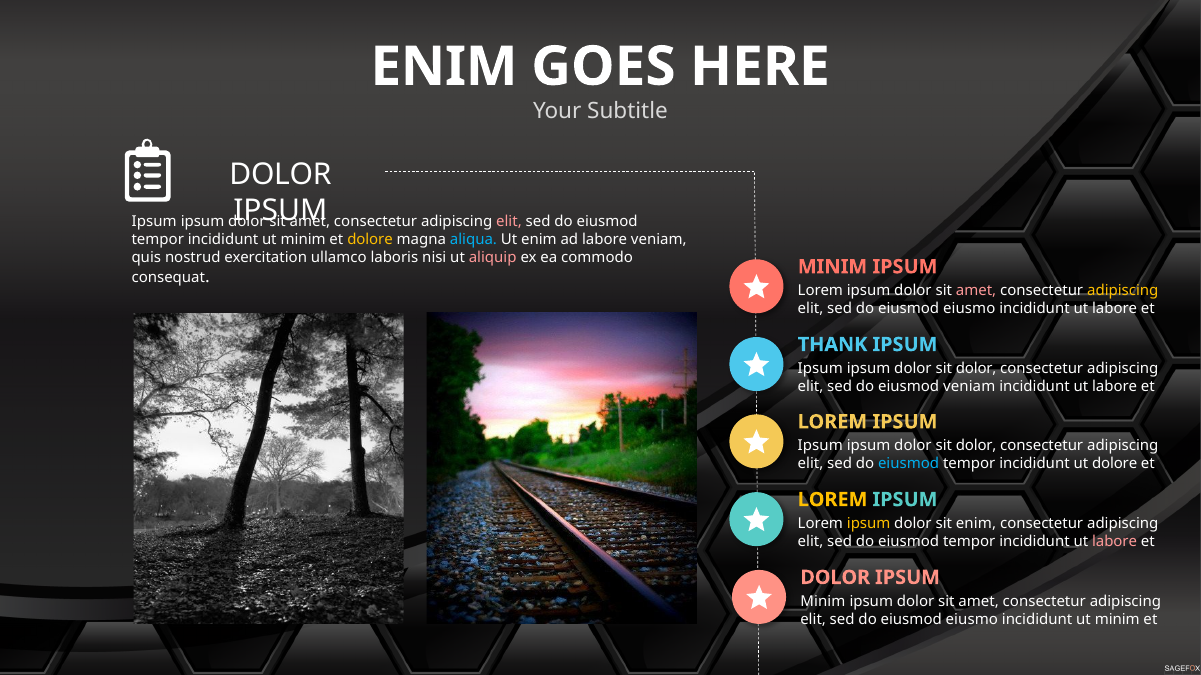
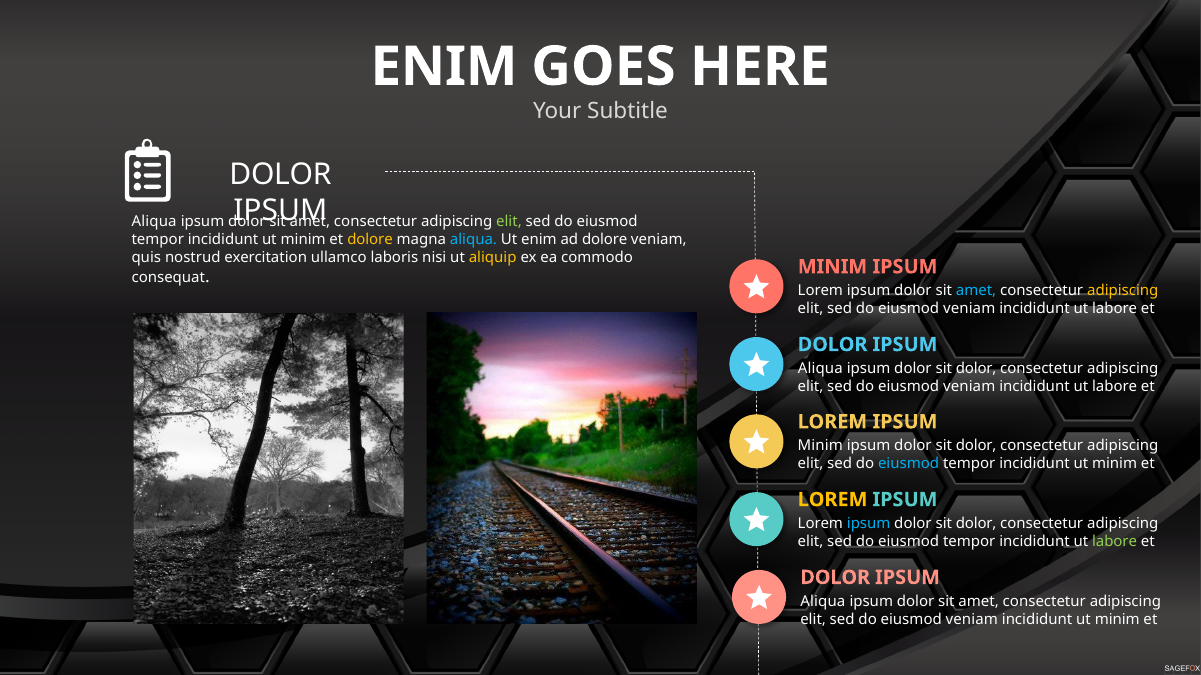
Ipsum at (154, 222): Ipsum -> Aliqua
elit at (509, 222) colour: pink -> light green
ad labore: labore -> dolore
aliquip colour: pink -> yellow
amet at (976, 291) colour: pink -> light blue
eiusmo at (969, 309): eiusmo -> veniam
THANK at (833, 345): THANK -> DOLOR
Ipsum at (820, 369): Ipsum -> Aliqua
Ipsum at (820, 446): Ipsum -> Minim
dolore at (1115, 464): dolore -> minim
ipsum at (869, 524) colour: yellow -> light blue
enim at (976, 524): enim -> dolor
labore at (1115, 542) colour: pink -> light green
Minim at (823, 602): Minim -> Aliqua
eiusmo at (972, 620): eiusmo -> veniam
